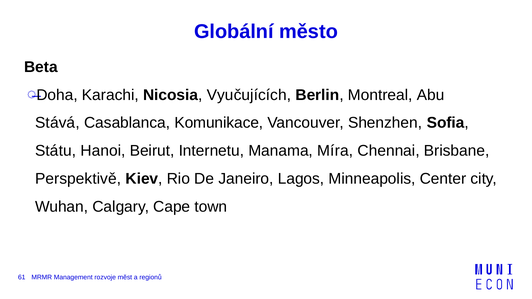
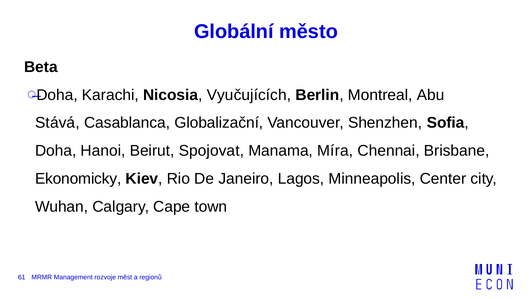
Komunikace: Komunikace -> Globalizační
Státu at (56, 151): Státu -> Doha
Internetu: Internetu -> Spojovat
Perspektivě: Perspektivě -> Ekonomicky
